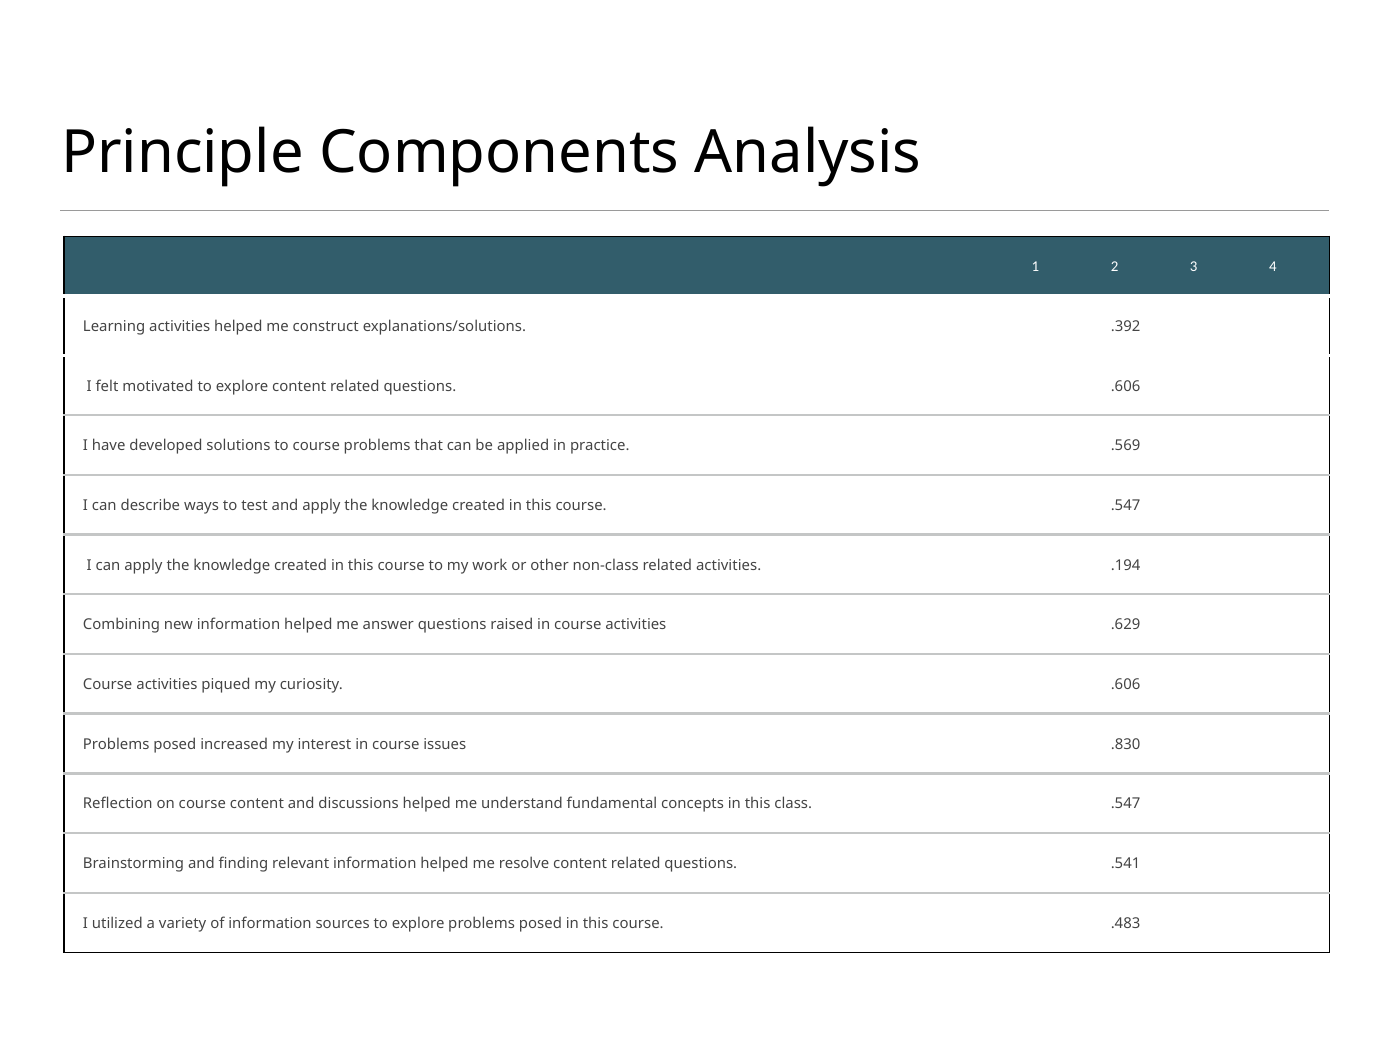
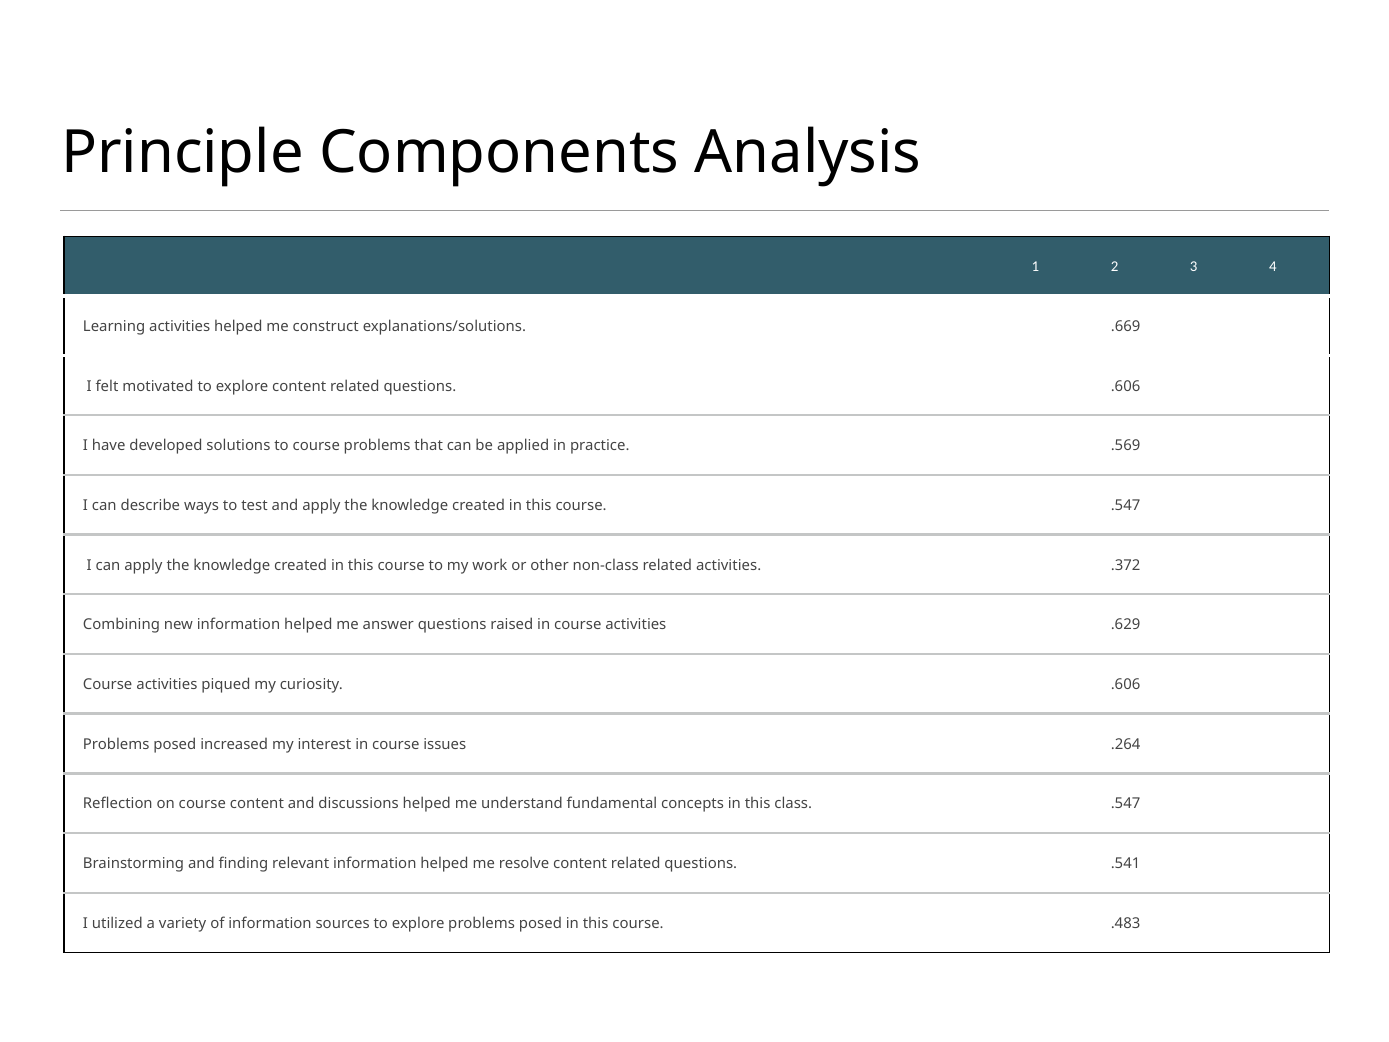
.392: .392 -> .669
.194: .194 -> .372
.830: .830 -> .264
